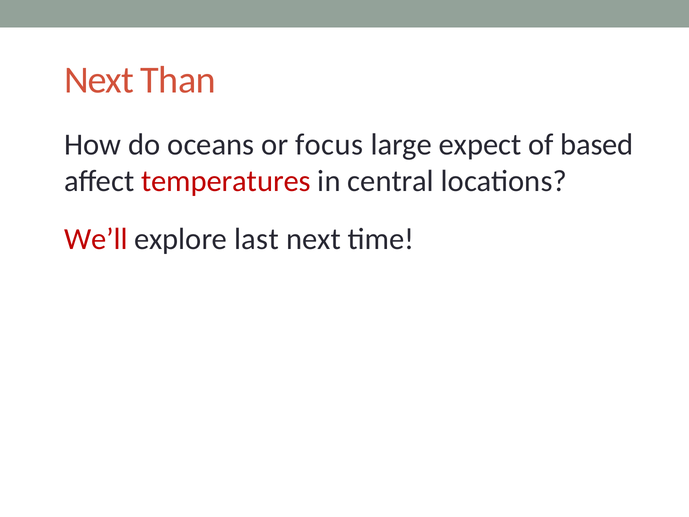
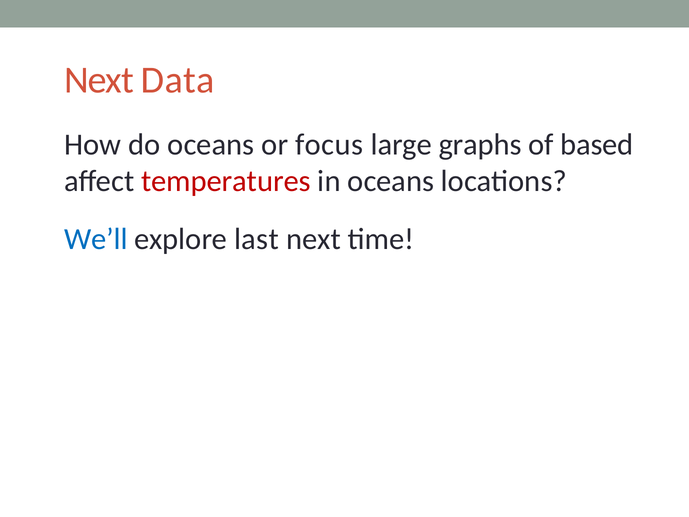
Than: Than -> Data
expect: expect -> graphs
in central: central -> oceans
We’ll colour: red -> blue
